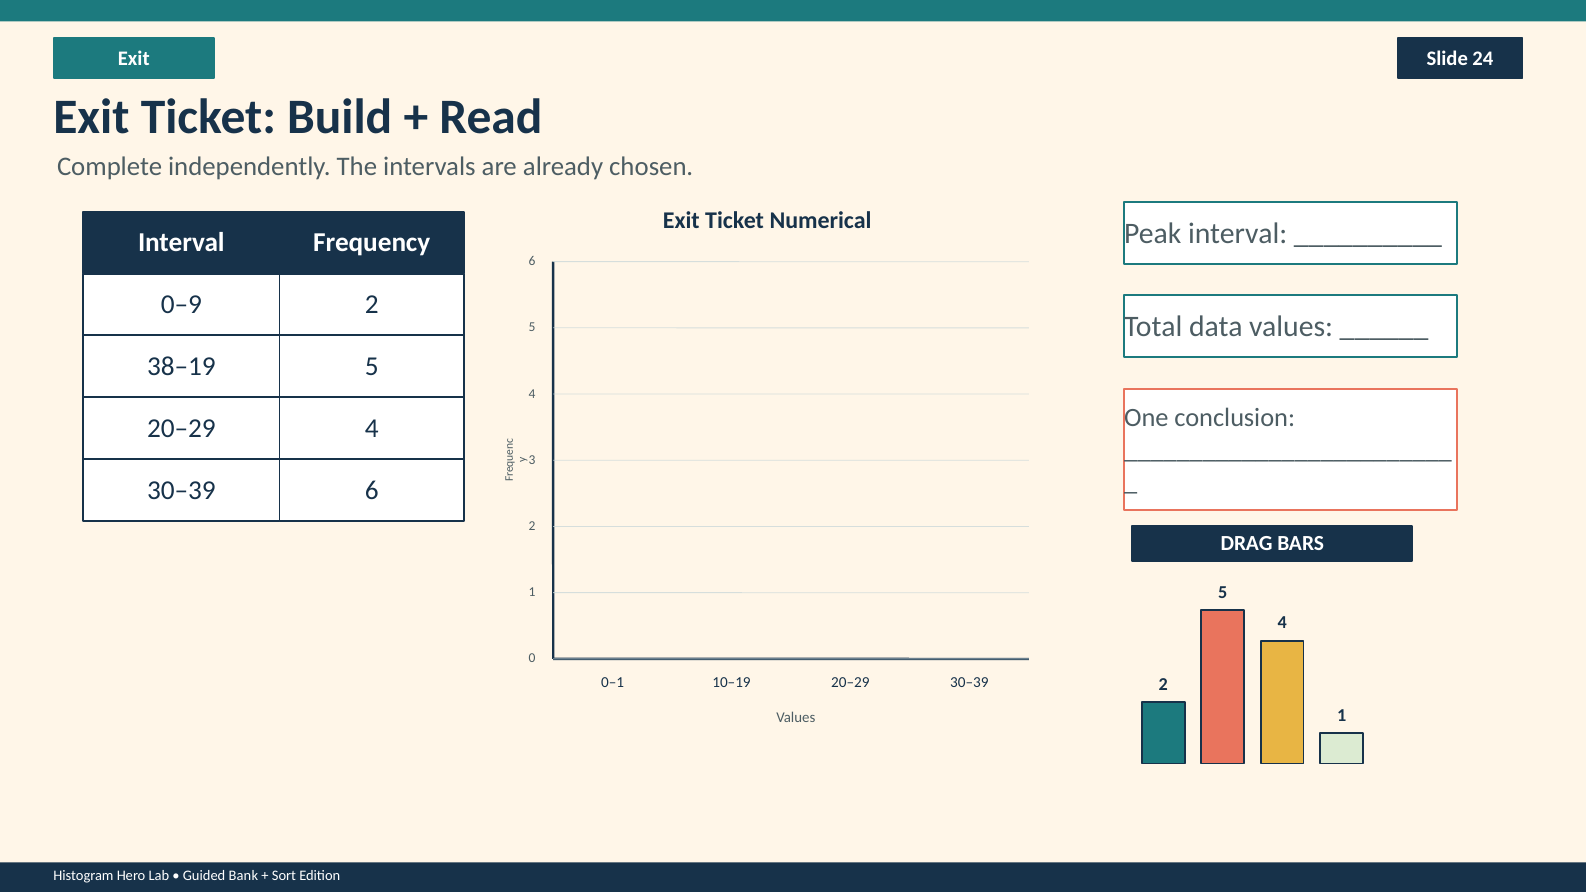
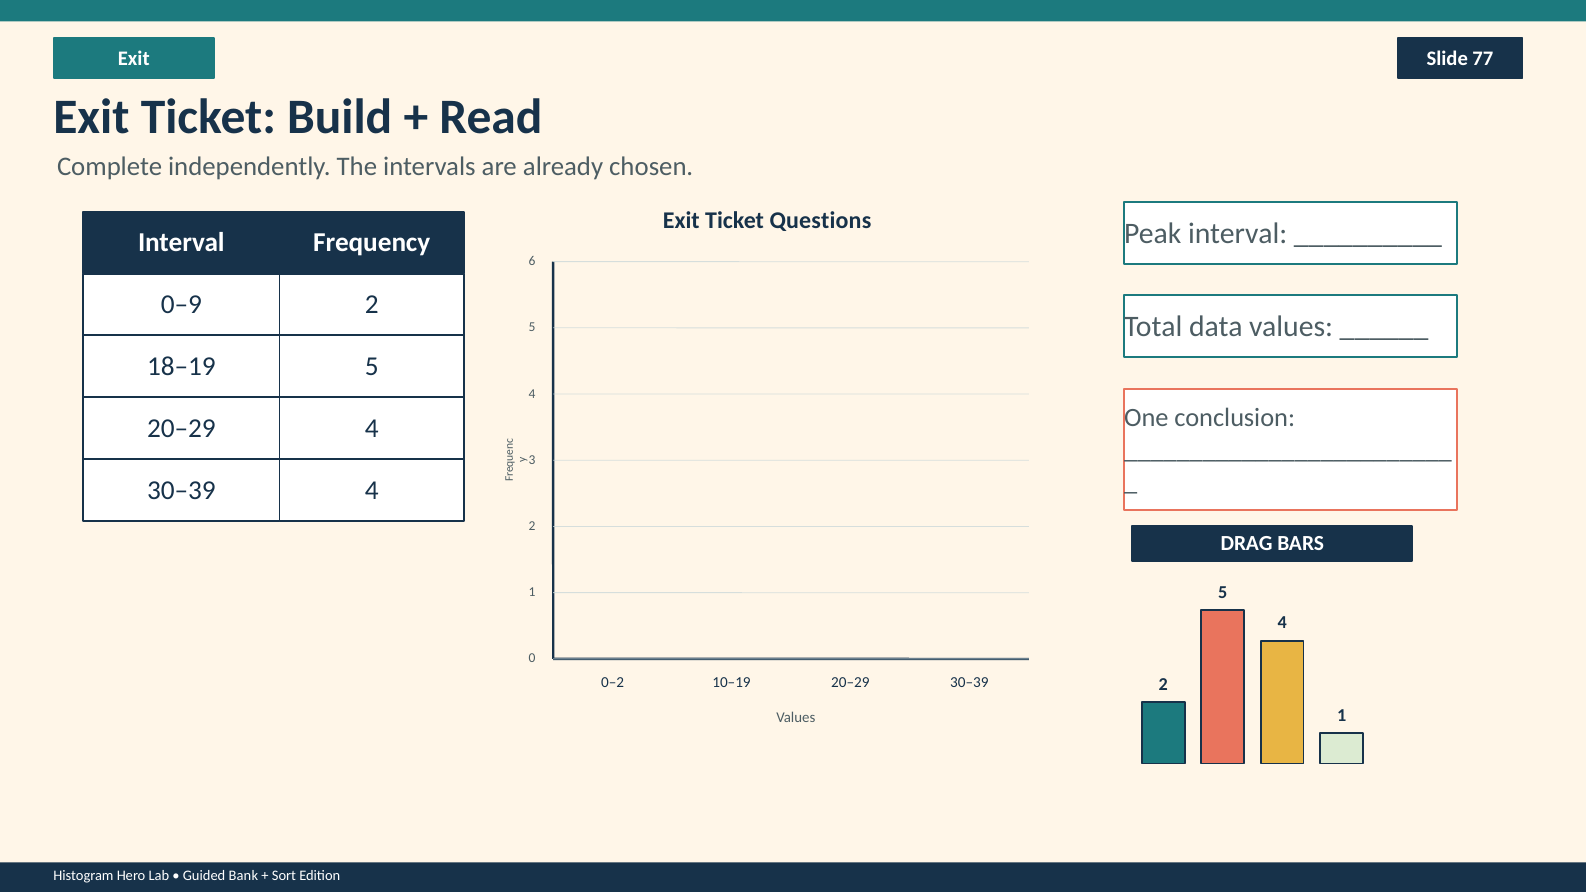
24: 24 -> 77
Numerical: Numerical -> Questions
38–19: 38–19 -> 18–19
30–39 6: 6 -> 4
0–1: 0–1 -> 0–2
